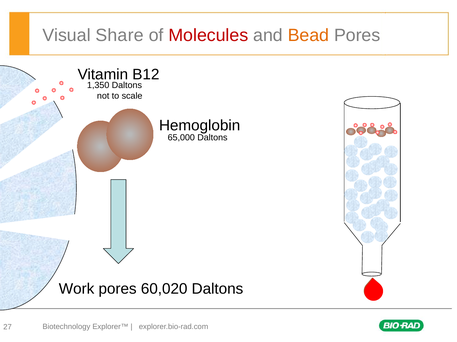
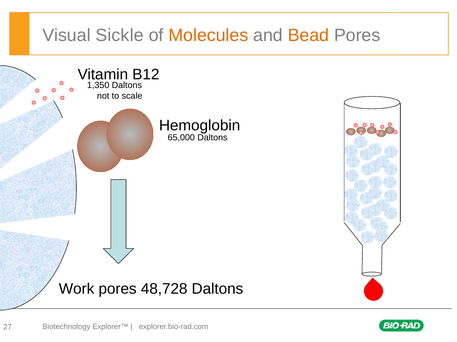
Share: Share -> Sickle
Molecules colour: red -> orange
60,020: 60,020 -> 48,728
